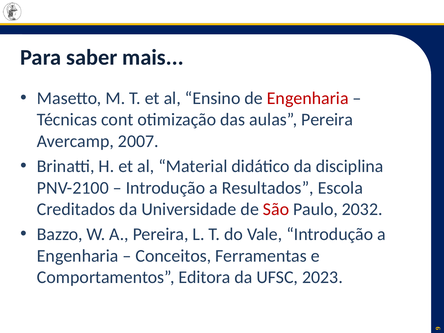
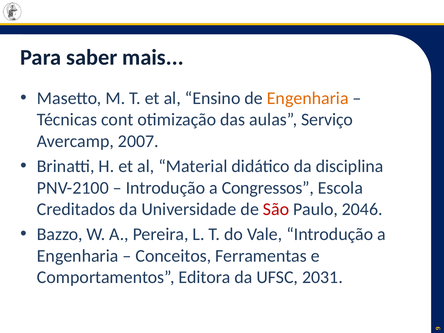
Engenharia at (308, 98) colour: red -> orange
aulas Pereira: Pereira -> Serviço
Resultados: Resultados -> Congressos
2032: 2032 -> 2046
2023: 2023 -> 2031
